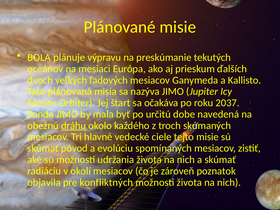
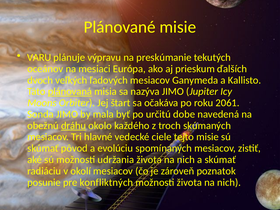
BOLA: BOLA -> VARU
plánovaná underline: none -> present
2037: 2037 -> 2061
objavila: objavila -> posunie
